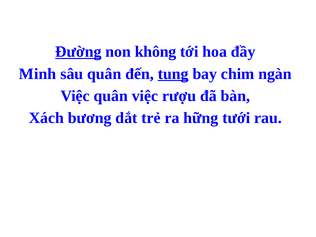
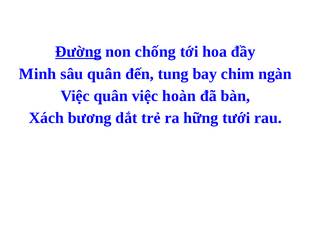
không: không -> chống
tung underline: present -> none
rượu: rượu -> hoàn
